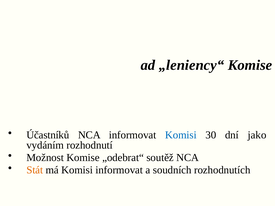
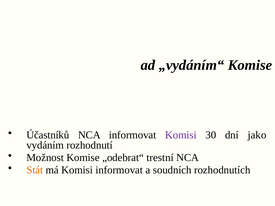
„leniency“: „leniency“ -> „vydáním“
Komisi at (181, 135) colour: blue -> purple
soutěž: soutěž -> trestní
